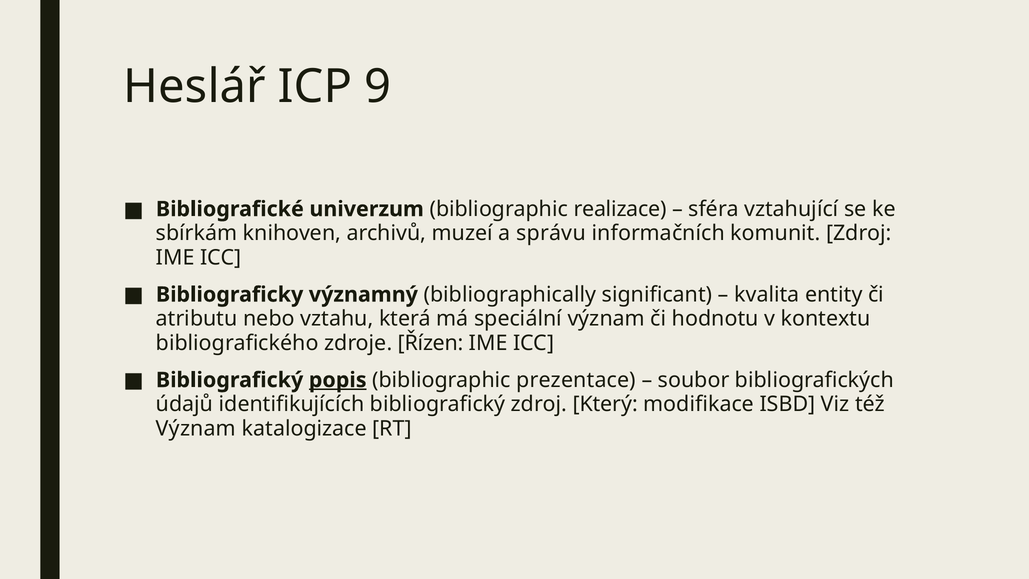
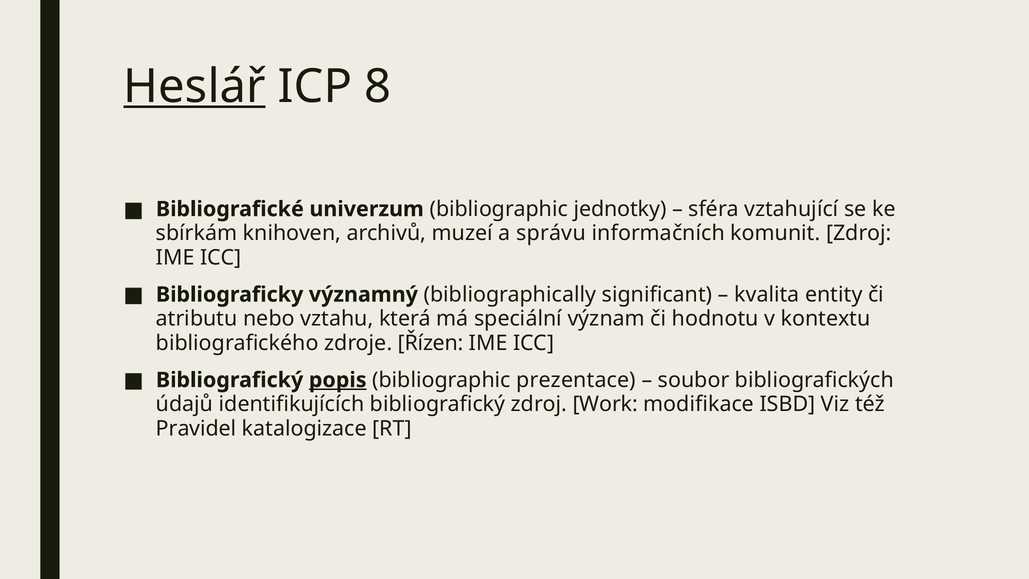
Heslář underline: none -> present
9: 9 -> 8
realizace: realizace -> jednotky
Který: Který -> Work
Význam at (196, 428): Význam -> Pravidel
